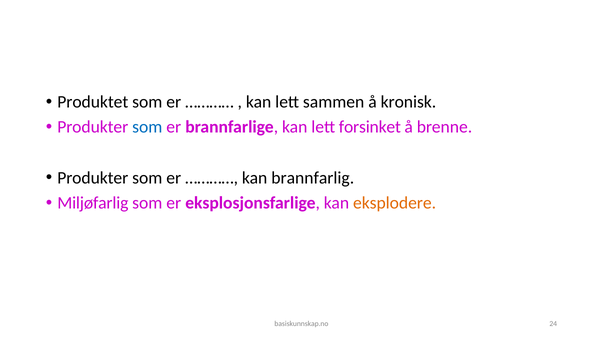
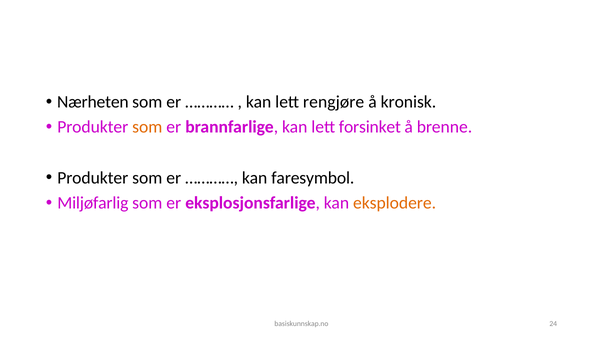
Produktet: Produktet -> Nærheten
sammen: sammen -> rengjøre
som at (147, 127) colour: blue -> orange
brannfarlig: brannfarlig -> faresymbol
